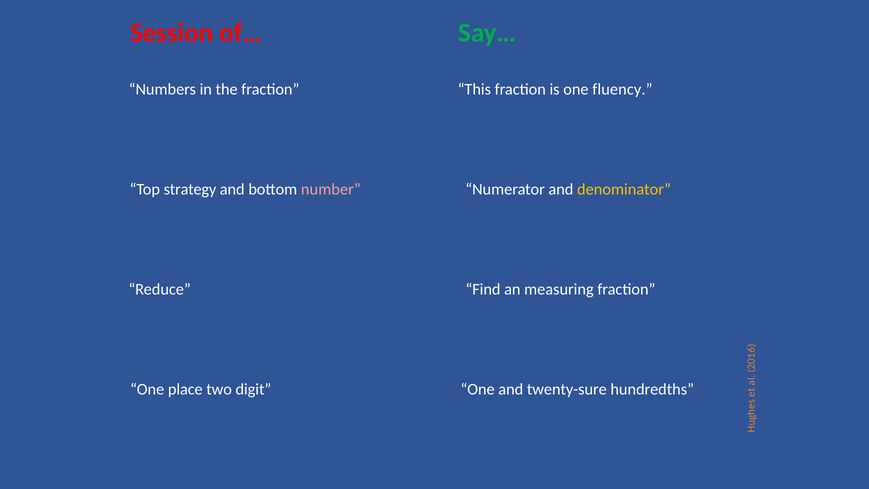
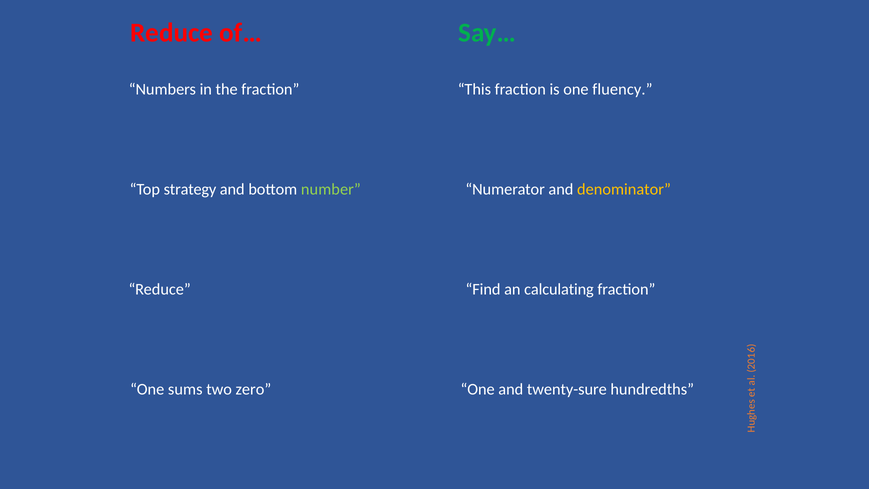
Session at (172, 33): Session -> Reduce
number colour: pink -> light green
measuring: measuring -> calculating
place: place -> sums
digit: digit -> zero
